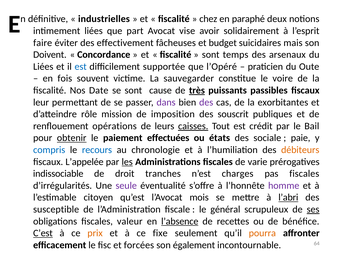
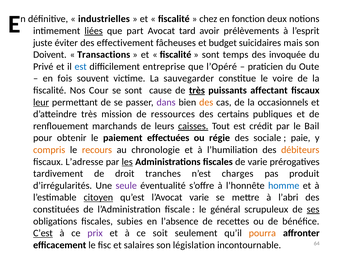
paraphé: paraphé -> fonction
liées at (94, 31) underline: none -> present
vise: vise -> tard
solidairement: solidairement -> prélèvements
faire: faire -> juste
Concordance: Concordance -> Transactions
arsenaux: arsenaux -> invoquée
Liées at (43, 67): Liées -> Privé
supportée: supportée -> entreprise
Date: Date -> Cour
passibles: passibles -> affectant
leur underline: none -> present
des at (206, 102) colour: purple -> orange
exorbitantes: exorbitantes -> occasionnels
d’atteindre rôle: rôle -> très
imposition: imposition -> ressources
souscrit: souscrit -> certains
opérations: opérations -> marchands
obtenir underline: present -> none
états: états -> régie
compris colour: blue -> orange
recours colour: blue -> orange
L’appelée: L’appelée -> L’adresse
indissociable: indissociable -> tardivement
pas fiscales: fiscales -> produit
homme colour: purple -> blue
citoyen underline: none -> present
l’Avocat mois: mois -> varie
l’abri underline: present -> none
susceptible: susceptible -> constituées
valeur: valeur -> subies
l’absence underline: present -> none
prix colour: orange -> purple
fixe: fixe -> soit
forcées: forcées -> salaires
également: également -> législation
